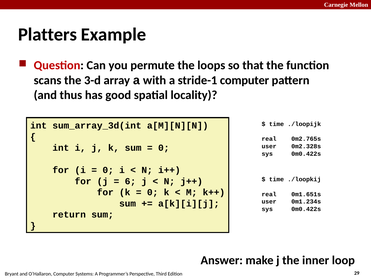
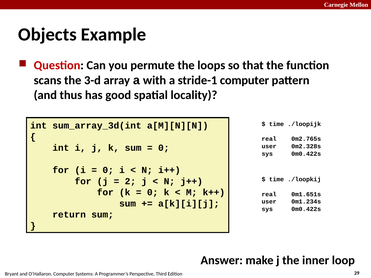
Platters: Platters -> Objects
6: 6 -> 2
